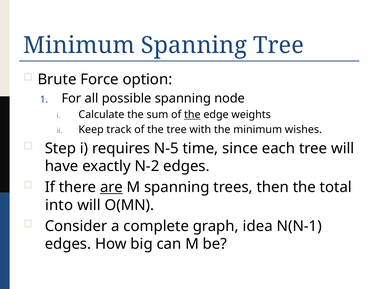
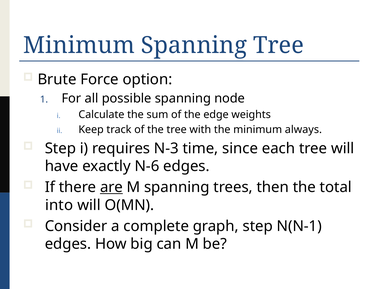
the at (192, 115) underline: present -> none
wishes: wishes -> always
N-5: N-5 -> N-3
N-2: N-2 -> N-6
graph idea: idea -> step
